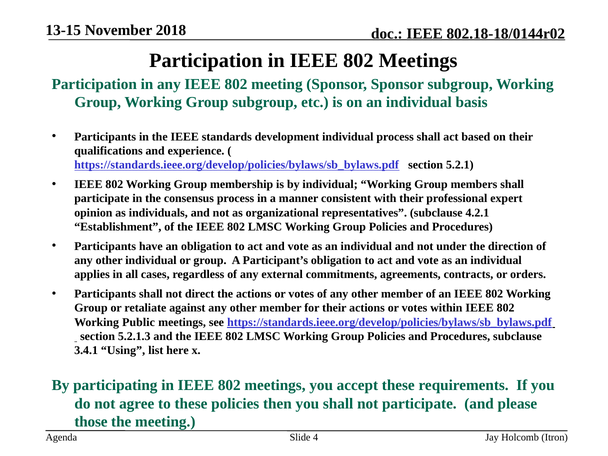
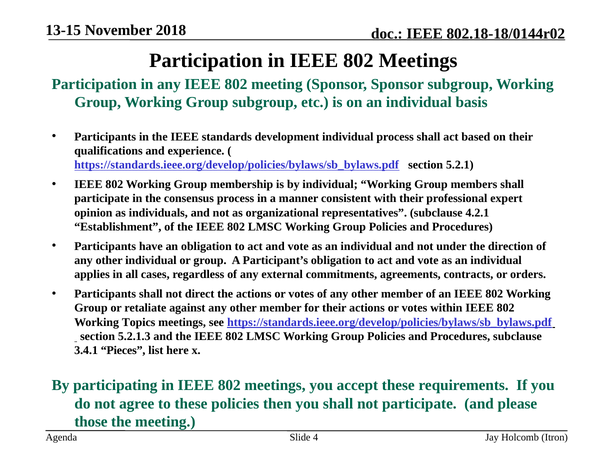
Public: Public -> Topics
Using: Using -> Pieces
